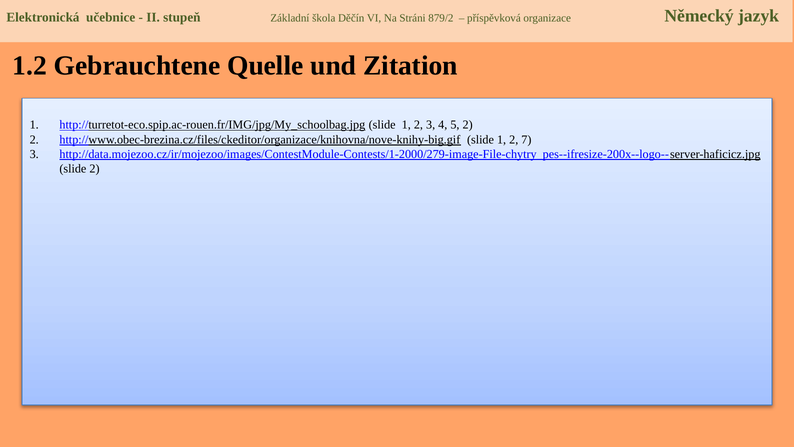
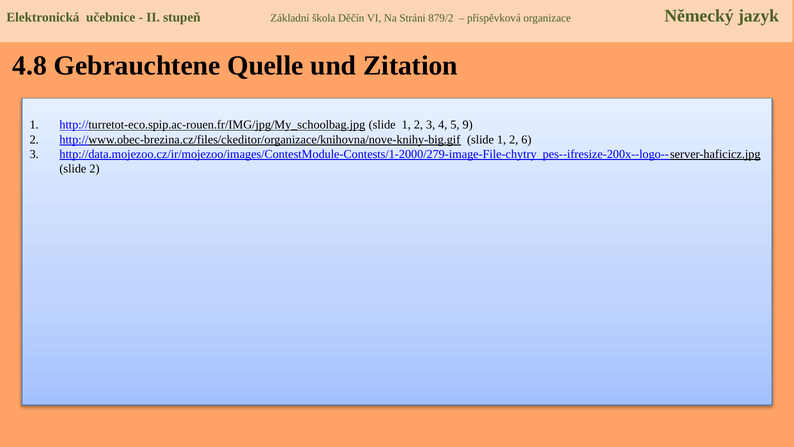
1.2: 1.2 -> 4.8
5 2: 2 -> 9
7: 7 -> 6
